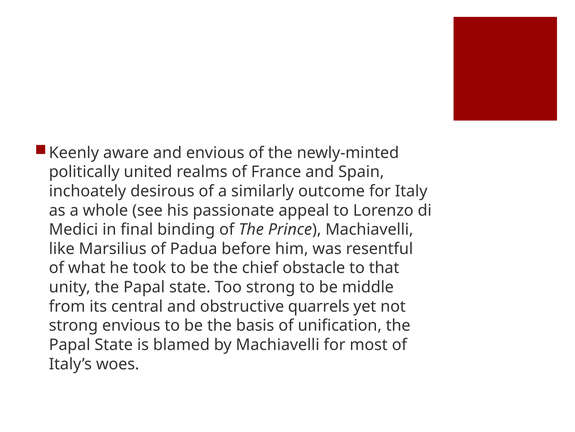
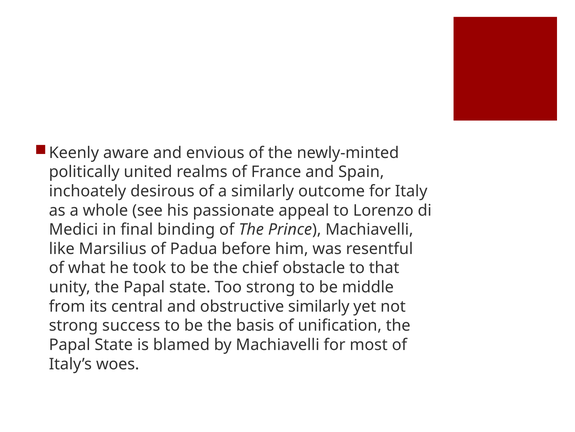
obstructive quarrels: quarrels -> similarly
strong envious: envious -> success
